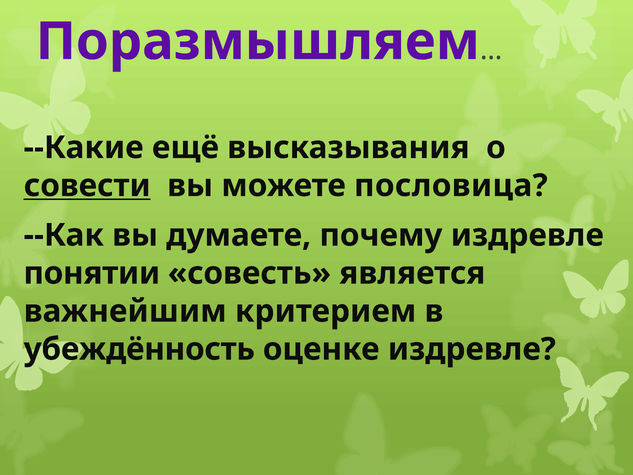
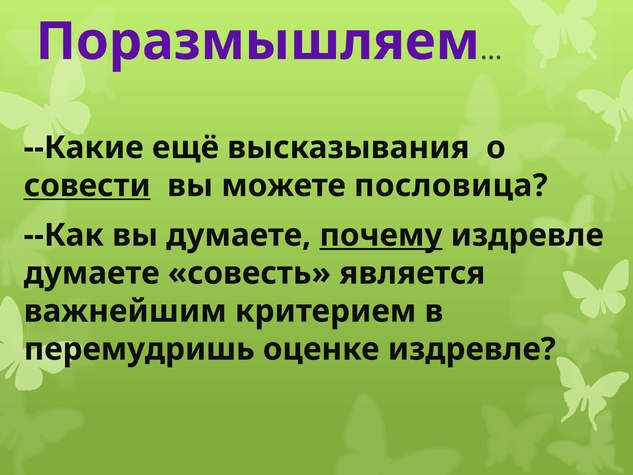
почему underline: none -> present
понятии at (92, 273): понятии -> думаете
убеждённость: убеждённость -> перемудришь
